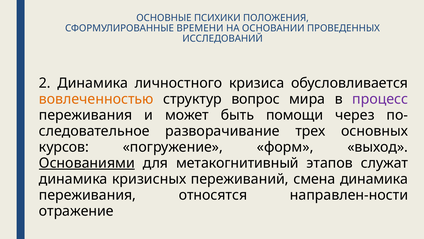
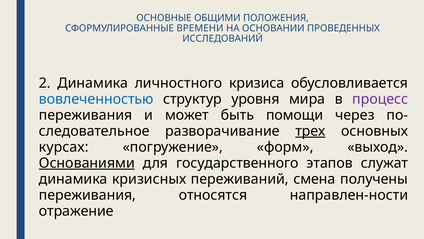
ПСИХИКИ: ПСИХИКИ -> ОБЩИМИ
вовлеченностью colour: orange -> blue
вопрос: вопрос -> уровня
трех underline: none -> present
курсов: курсов -> курсах
метакогнитивный: метакогнитивный -> государственного
смена динамика: динамика -> получены
